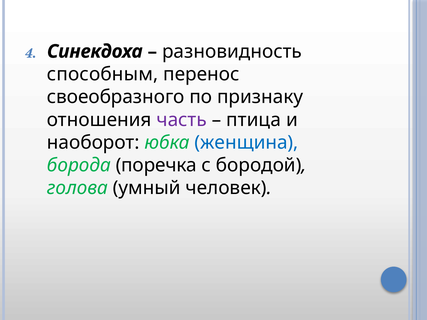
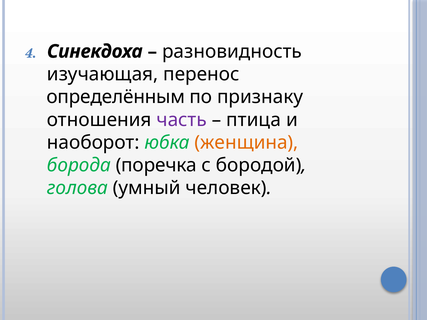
способным: способным -> изучающая
своеобразного: своеобразного -> определённым
женщина colour: blue -> orange
